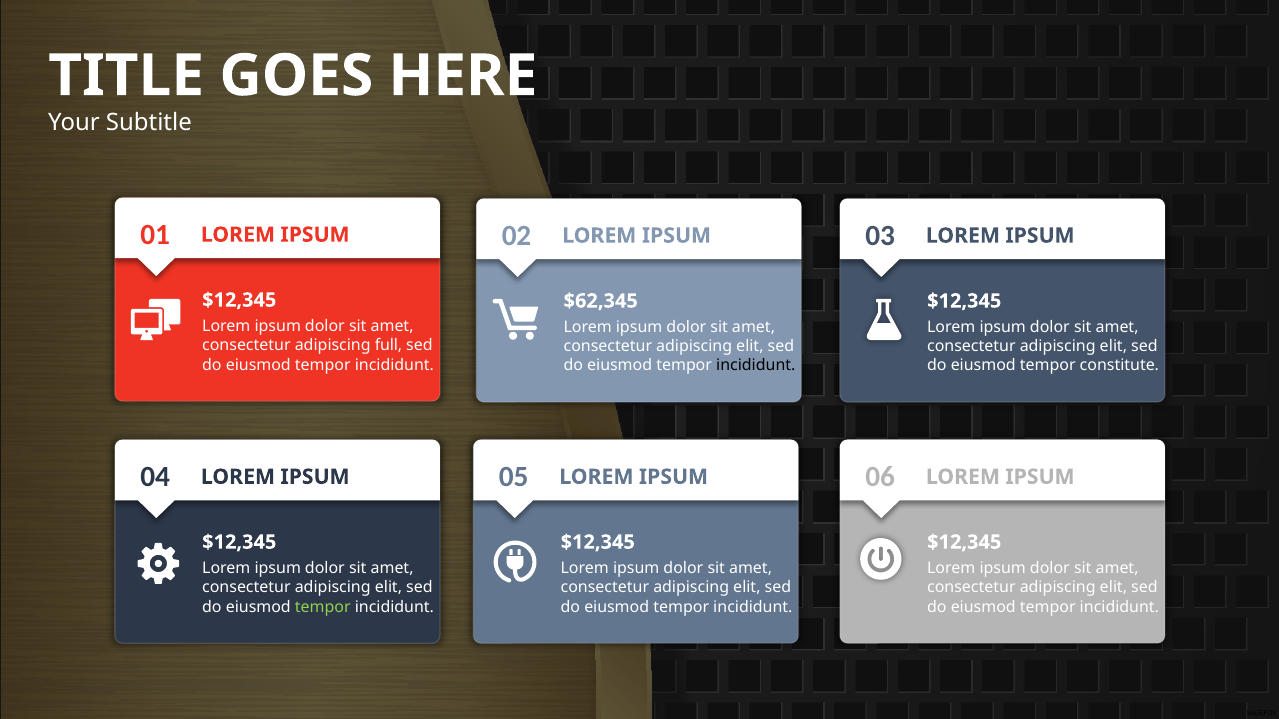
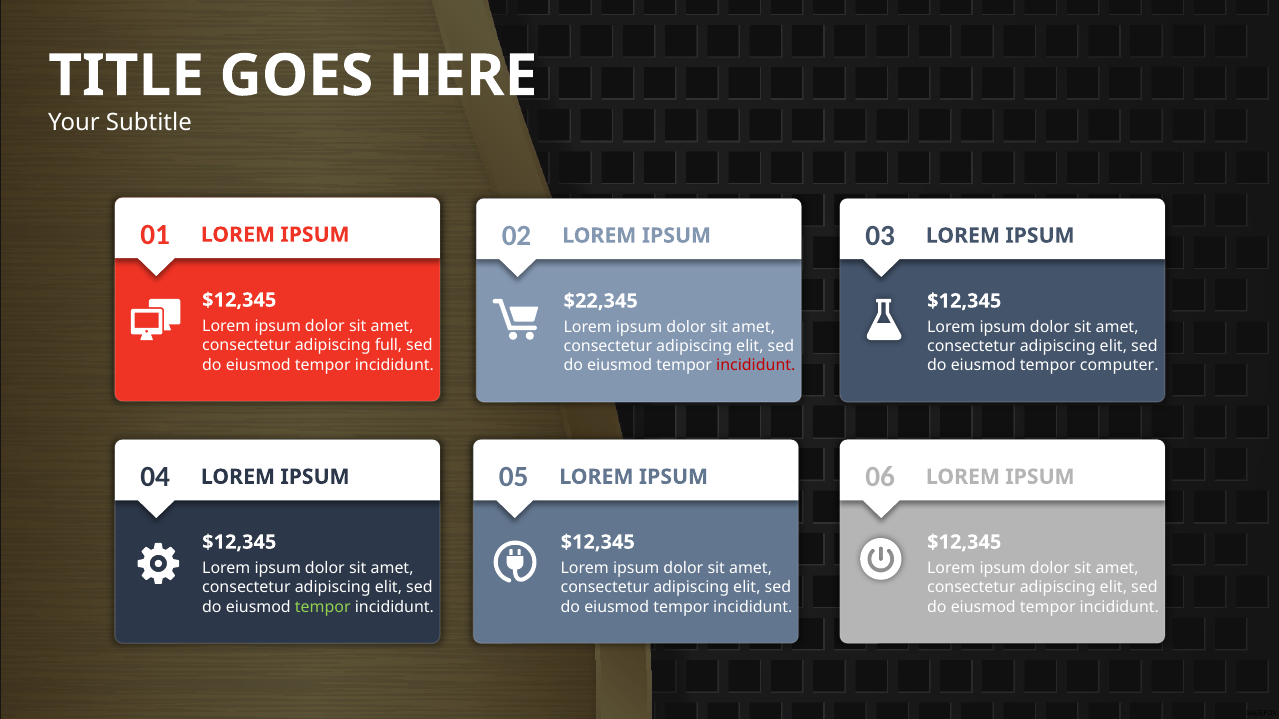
$62,345: $62,345 -> $22,345
incididunt at (756, 366) colour: black -> red
constitute: constitute -> computer
